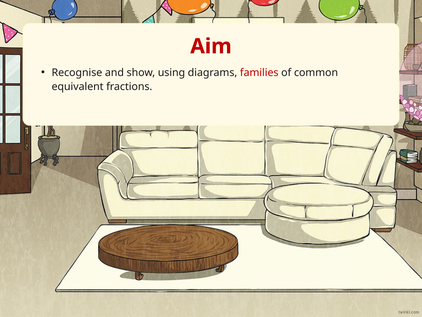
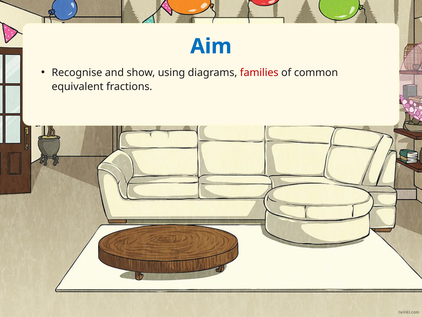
Aim colour: red -> blue
